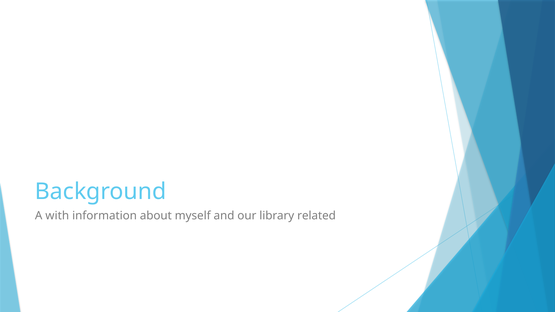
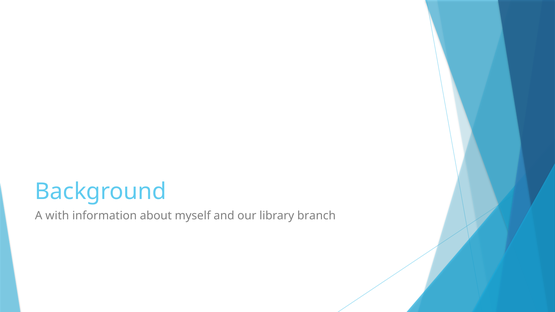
related: related -> branch
